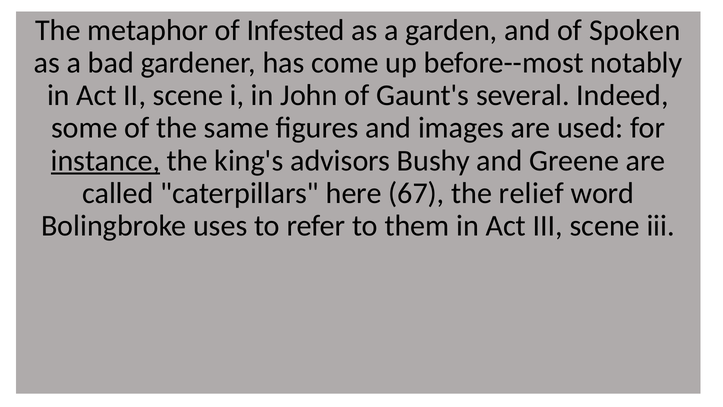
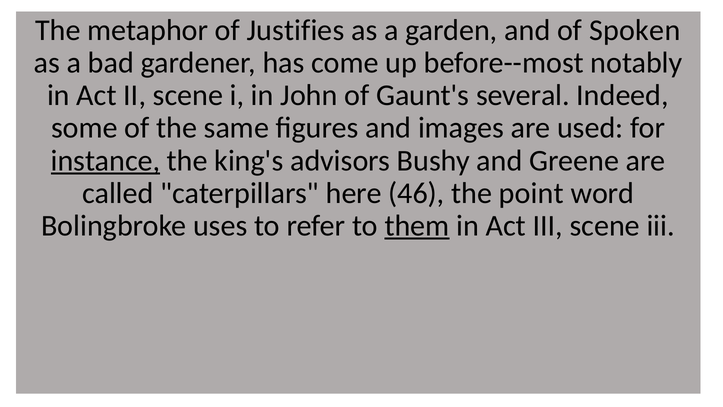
Infested: Infested -> Justifies
67: 67 -> 46
relief: relief -> point
them underline: none -> present
